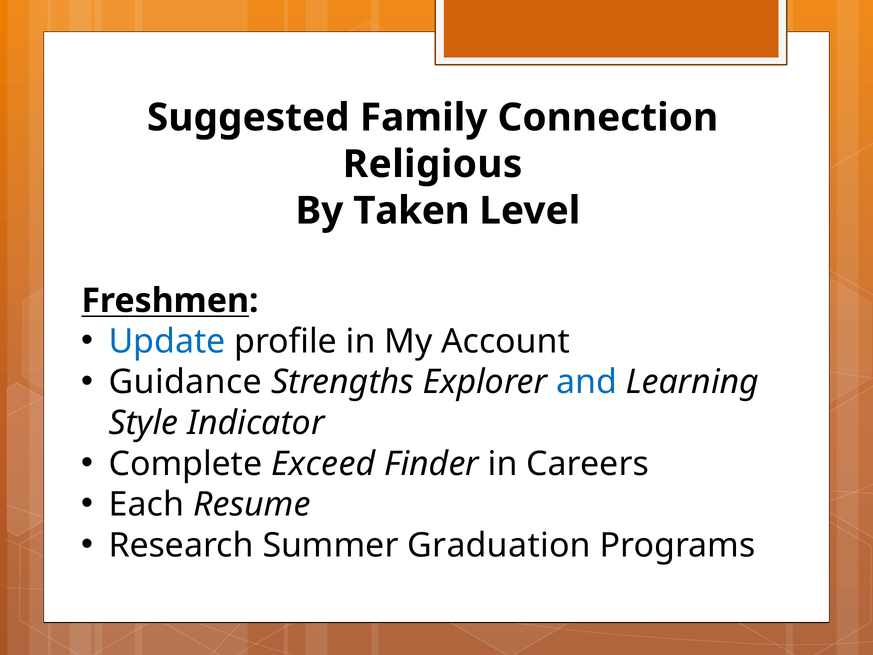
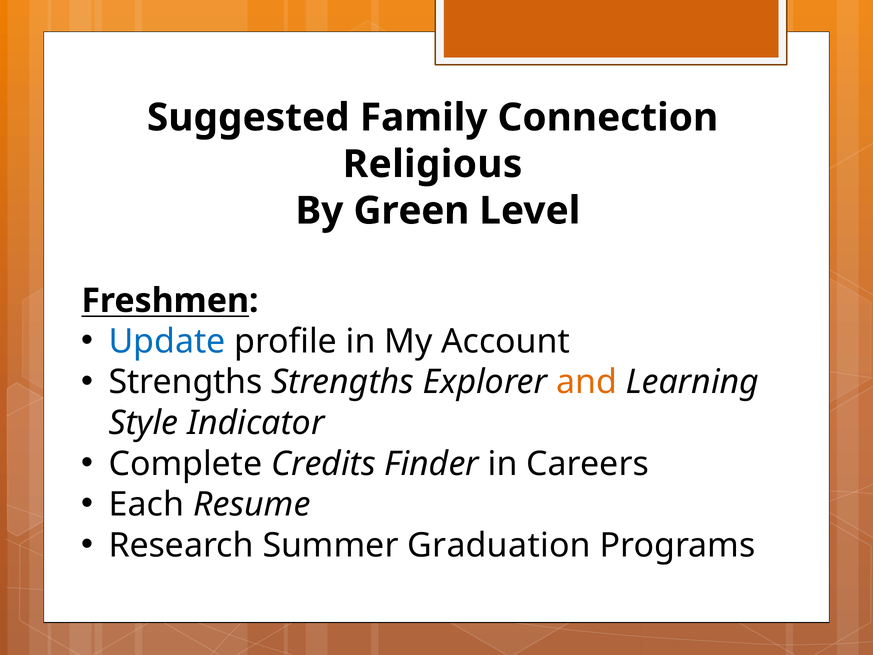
Taken: Taken -> Green
Guidance at (185, 382): Guidance -> Strengths
and colour: blue -> orange
Exceed: Exceed -> Credits
